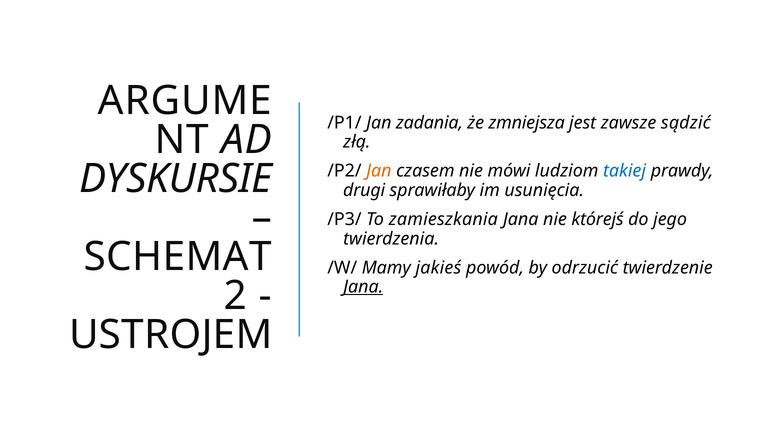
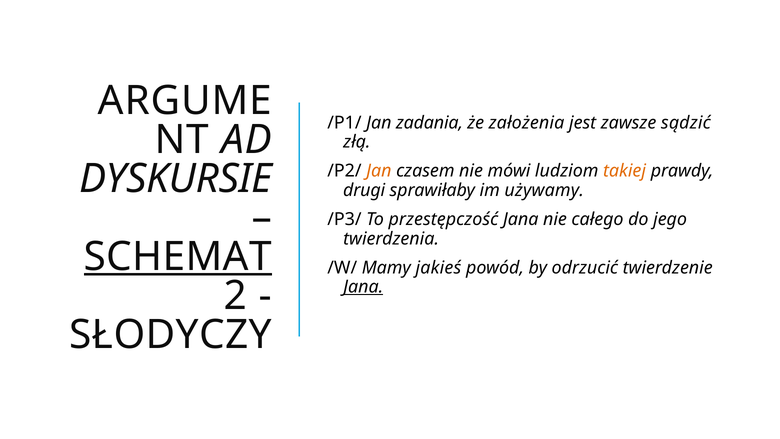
zmniejsza: zmniejsza -> założenia
takiej colour: blue -> orange
usunięcia: usunięcia -> używamy
zamieszkania: zamieszkania -> przestępczość
którejś: którejś -> całego
SCHEMAT underline: none -> present
USTROJEM: USTROJEM -> SŁODYCZY
